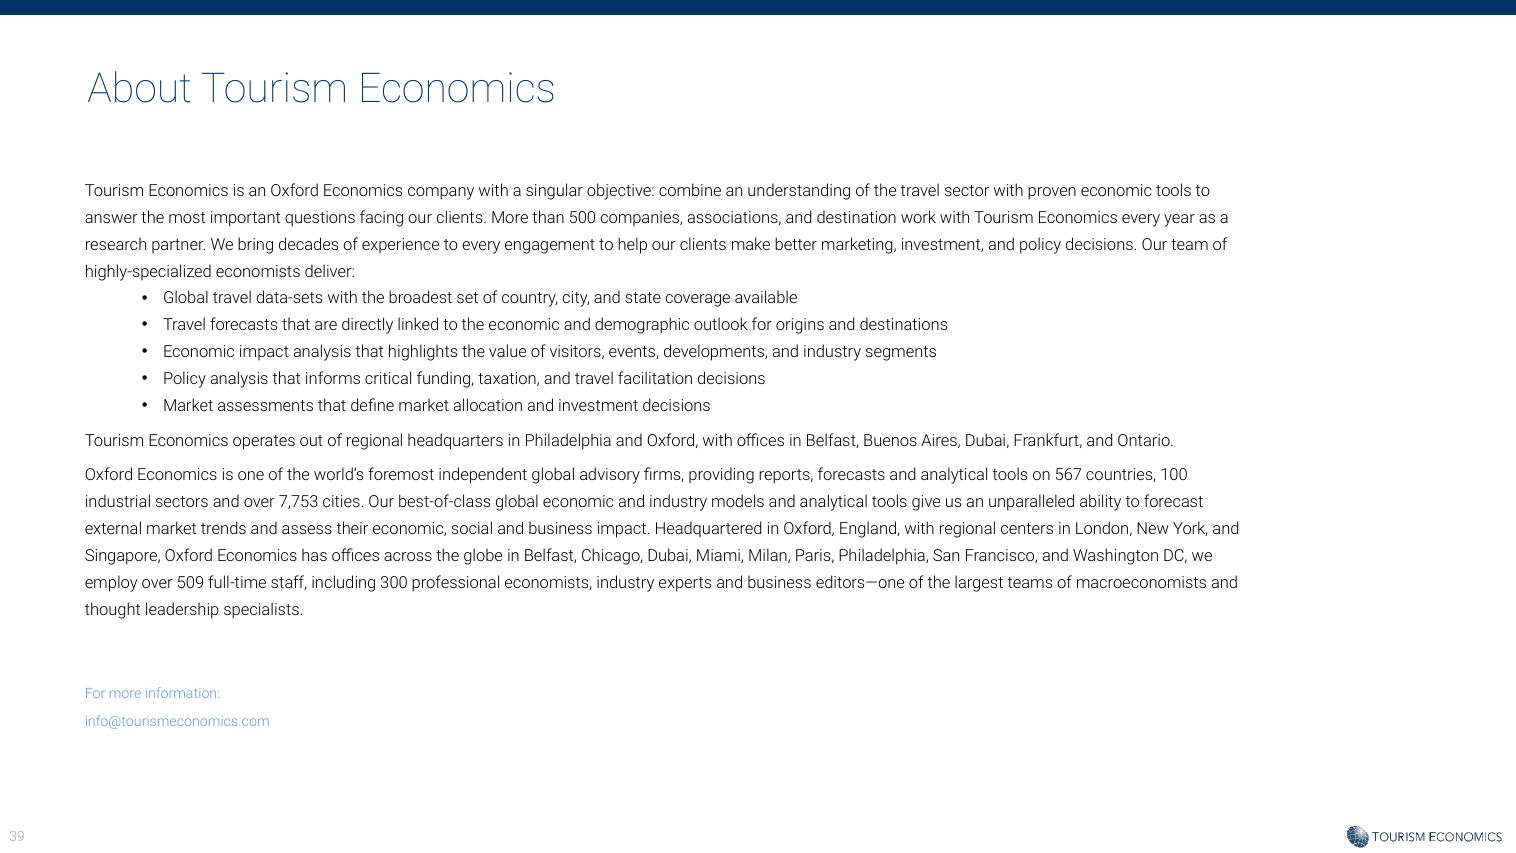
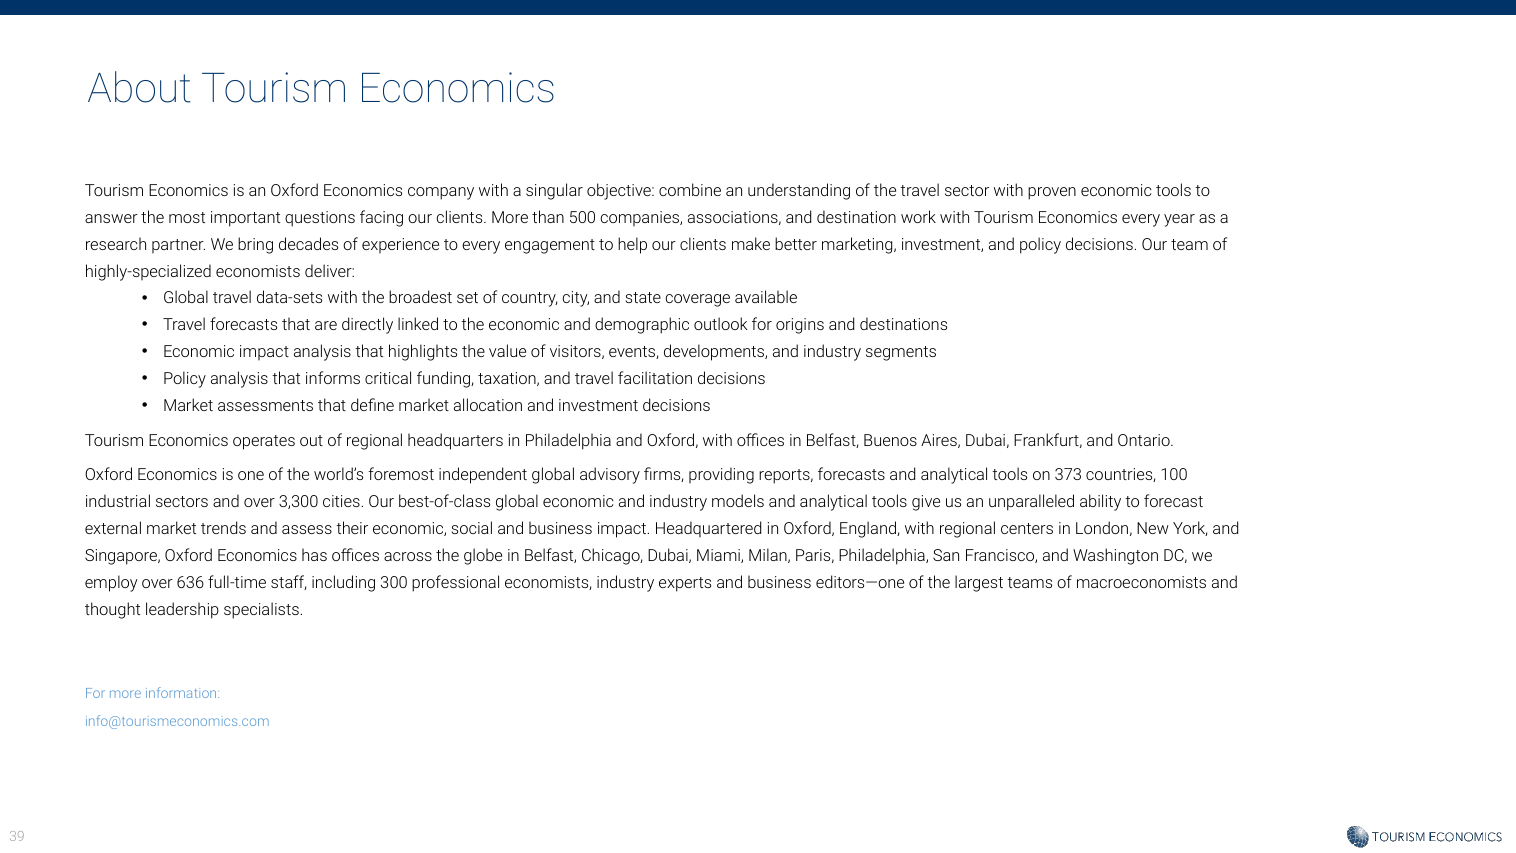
567: 567 -> 373
7,753: 7,753 -> 3,300
509: 509 -> 636
